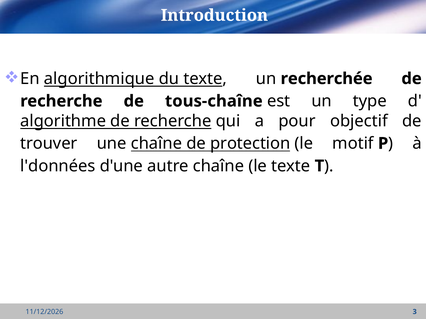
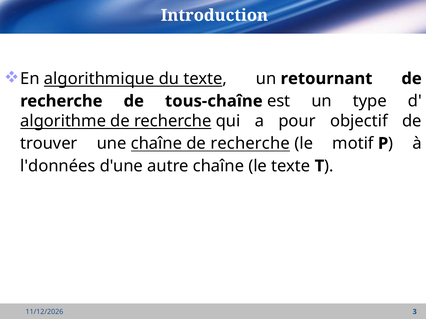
recherchée: recherchée -> retournant
chaîne de protection: protection -> recherche
